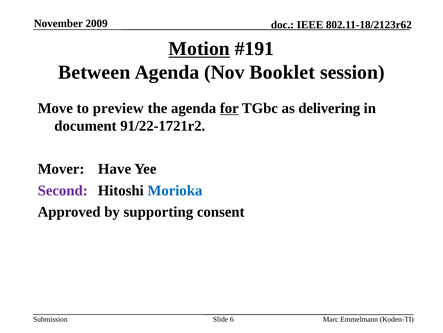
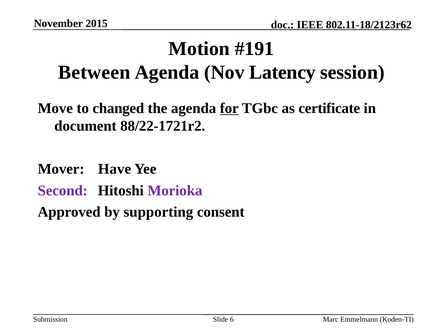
2009: 2009 -> 2015
Motion underline: present -> none
Booklet: Booklet -> Latency
preview: preview -> changed
delivering: delivering -> certificate
91/22-1721r2: 91/22-1721r2 -> 88/22-1721r2
Morioka colour: blue -> purple
